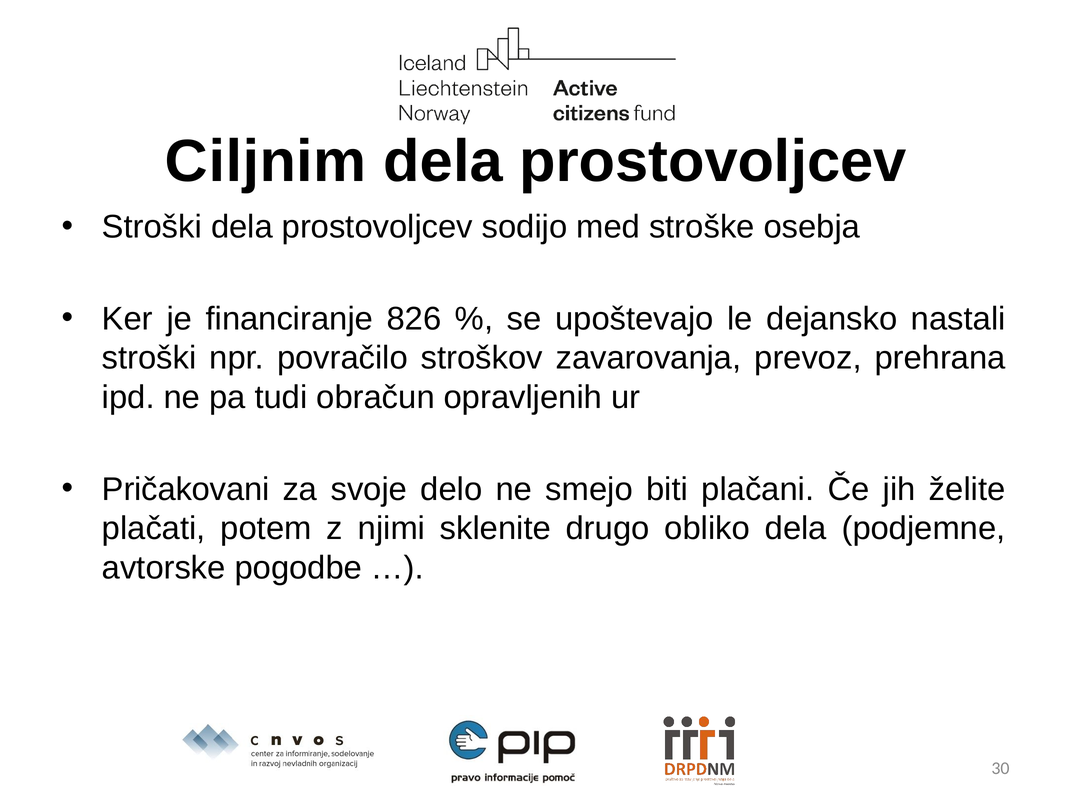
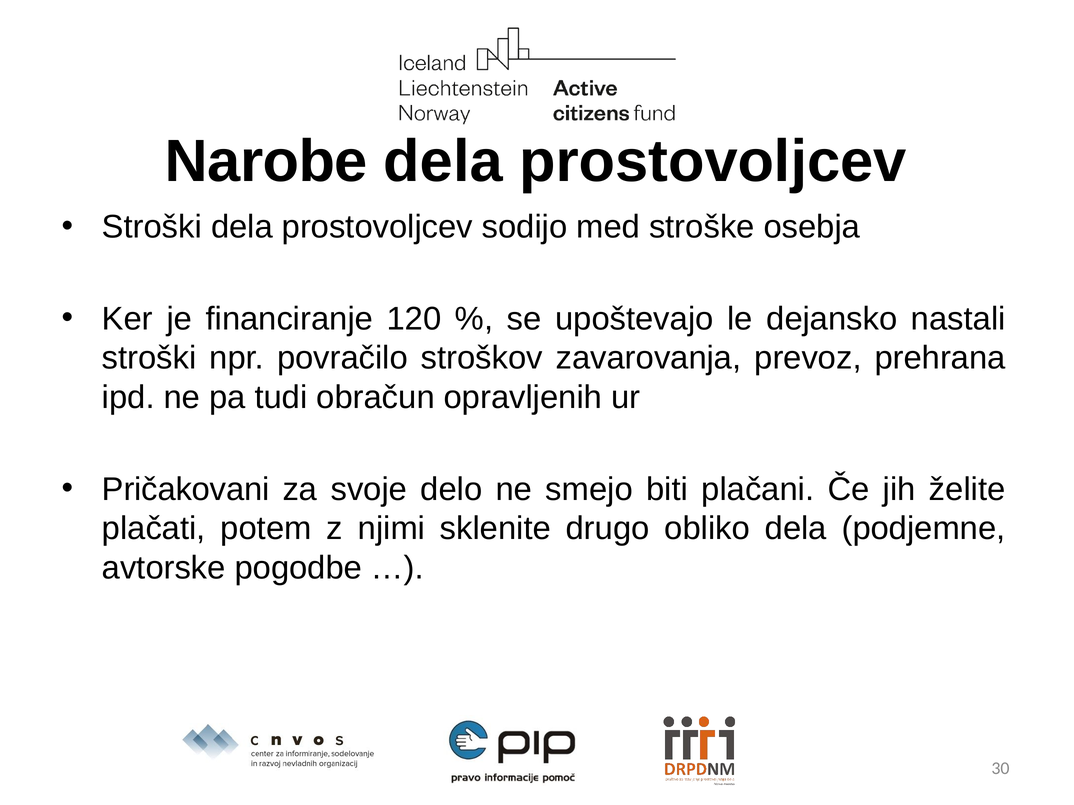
Ciljnim: Ciljnim -> Narobe
826: 826 -> 120
